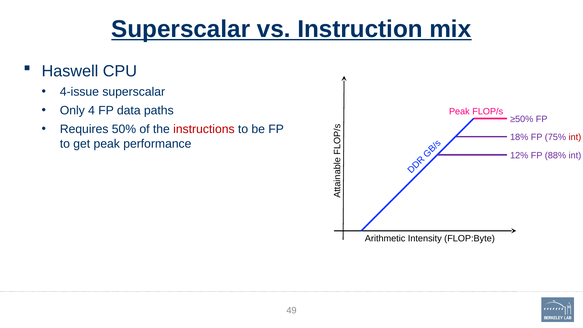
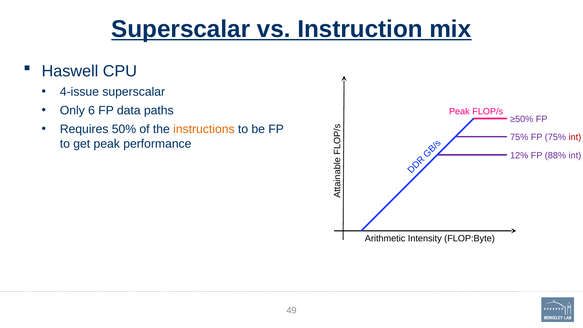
4: 4 -> 6
instructions colour: red -> orange
18% at (519, 137): 18% -> 75%
